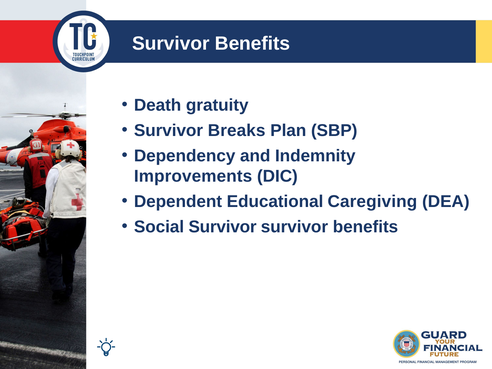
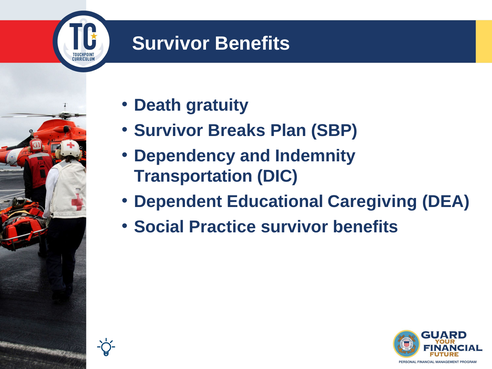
Improvements: Improvements -> Transportation
Social Survivor: Survivor -> Practice
